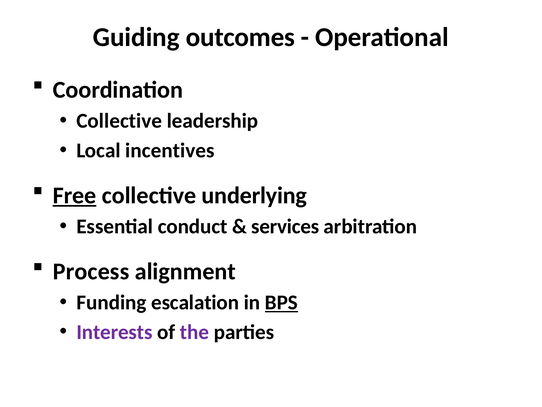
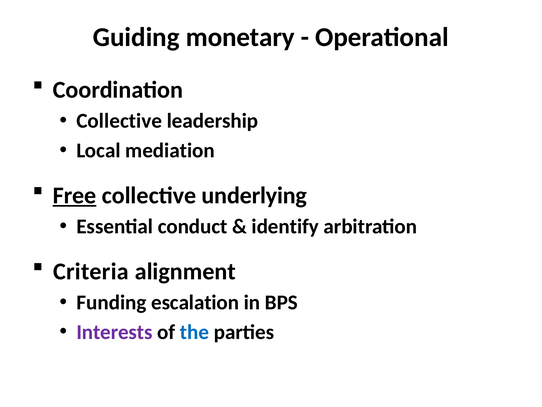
outcomes: outcomes -> monetary
incentives: incentives -> mediation
services: services -> identify
Process: Process -> Criteria
BPS underline: present -> none
the colour: purple -> blue
